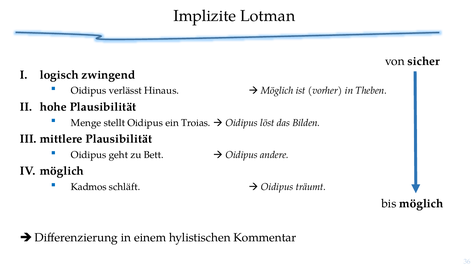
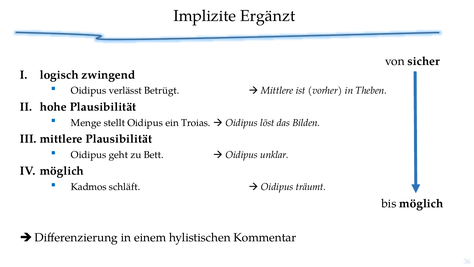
Lotman: Lotman -> Ergänzt
Hinaus: Hinaus -> Betrügt
Möglich at (277, 91): Möglich -> Mittlere
andere: andere -> unklar
